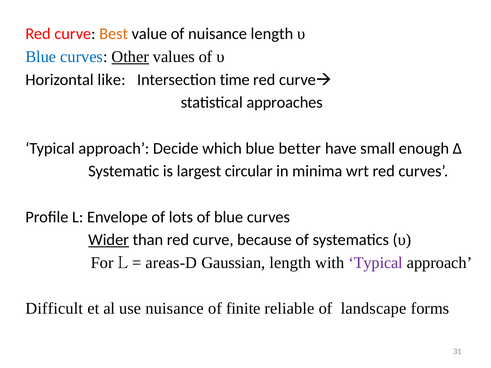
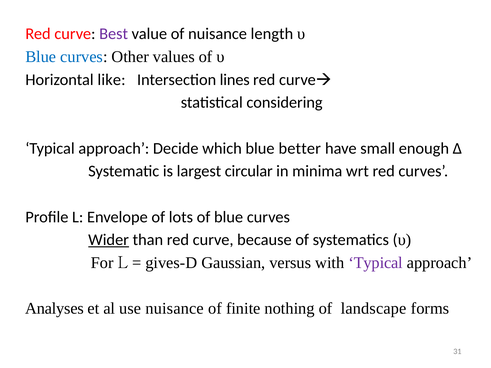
Best colour: orange -> purple
Other underline: present -> none
time: time -> lines
approaches: approaches -> considering
areas-D: areas-D -> gives-D
Gaussian length: length -> versus
Difficult: Difficult -> Analyses
reliable: reliable -> nothing
